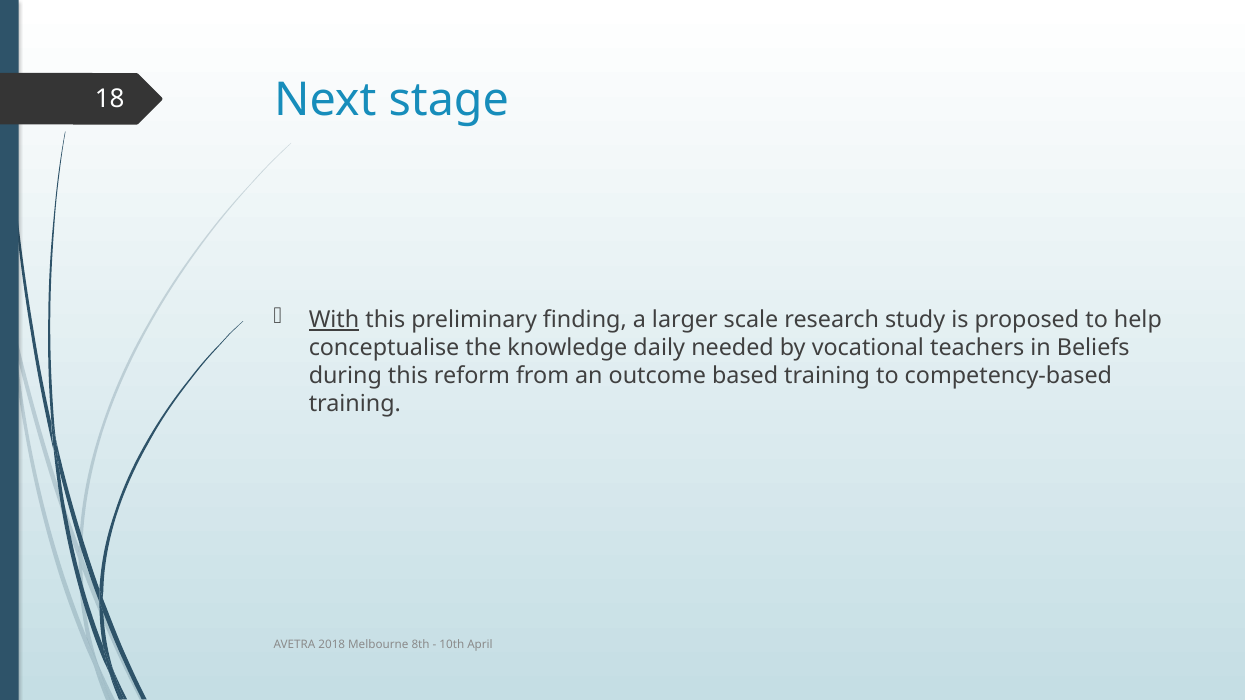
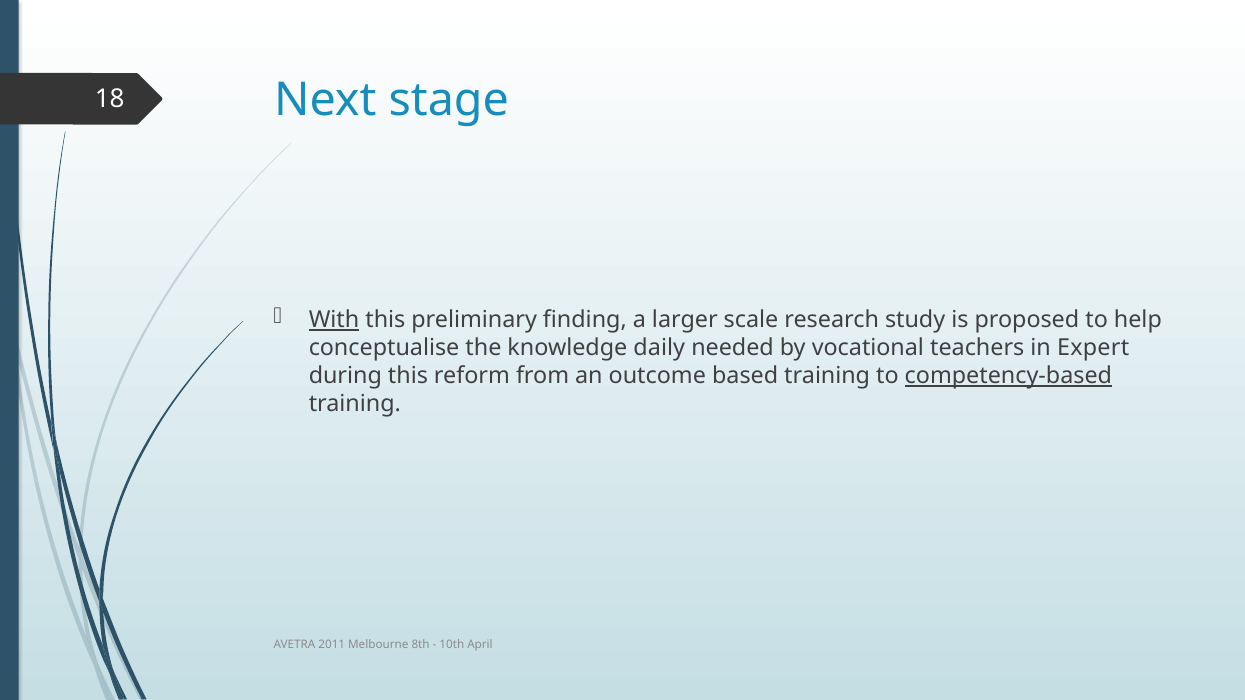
Beliefs: Beliefs -> Expert
competency-based underline: none -> present
2018: 2018 -> 2011
